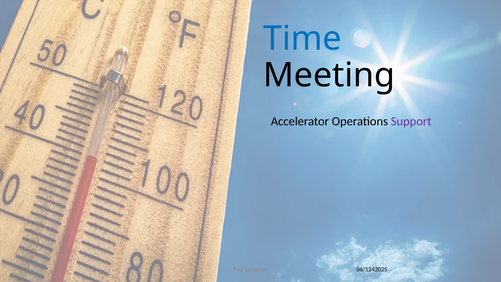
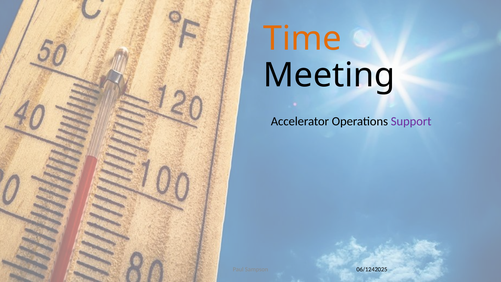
Time colour: blue -> orange
